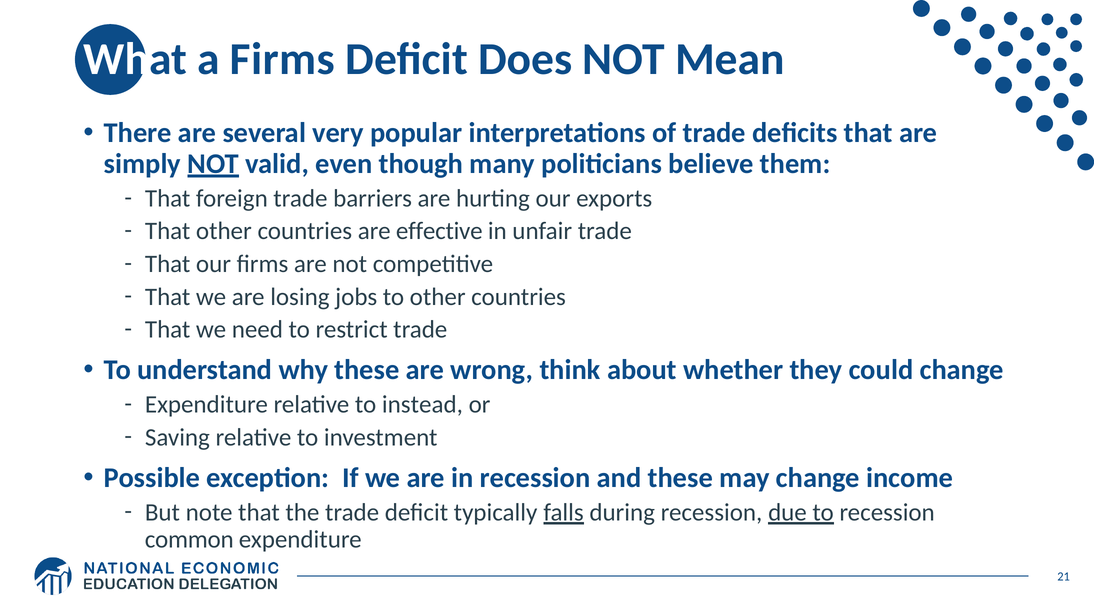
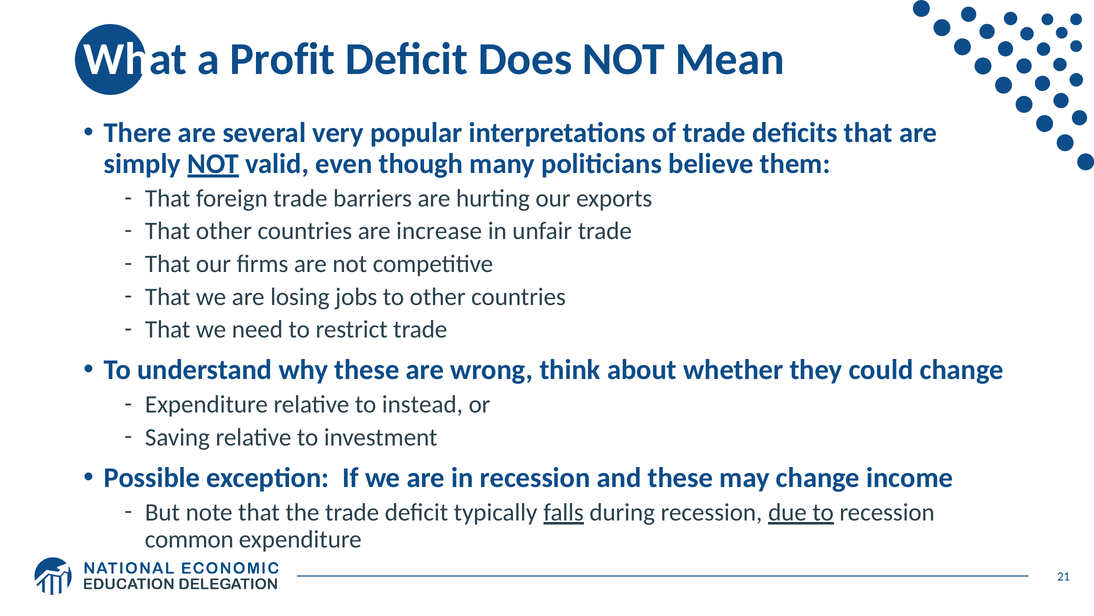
a Firms: Firms -> Profit
effective: effective -> increase
